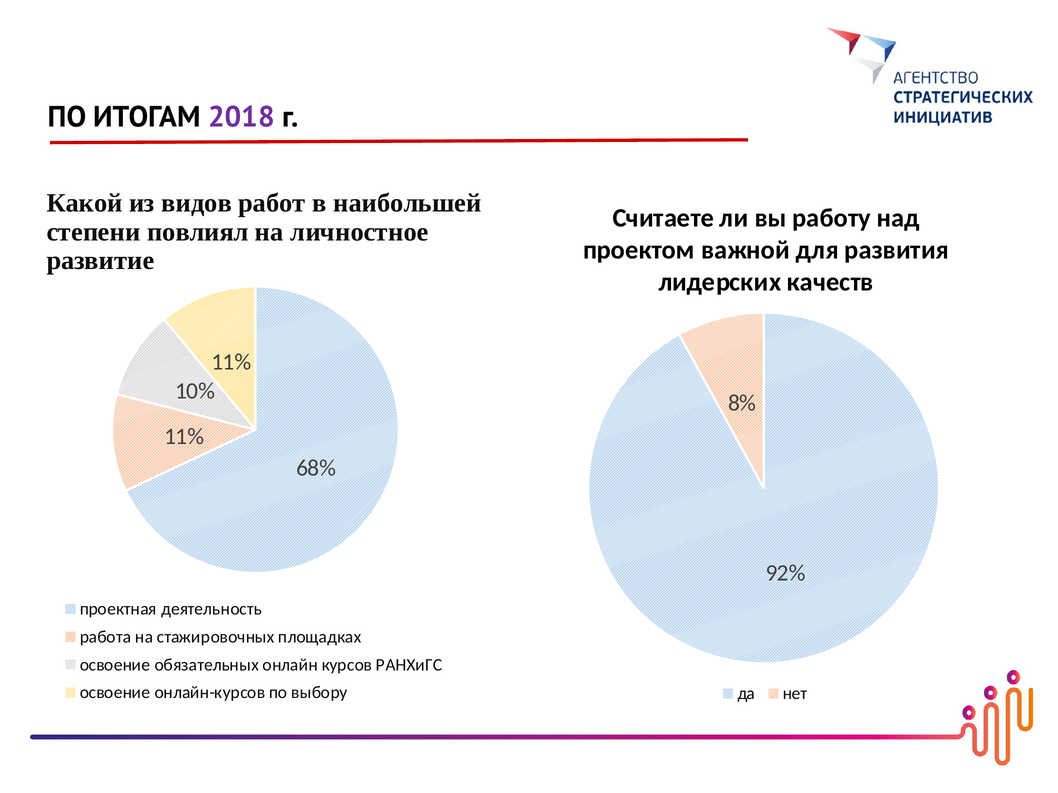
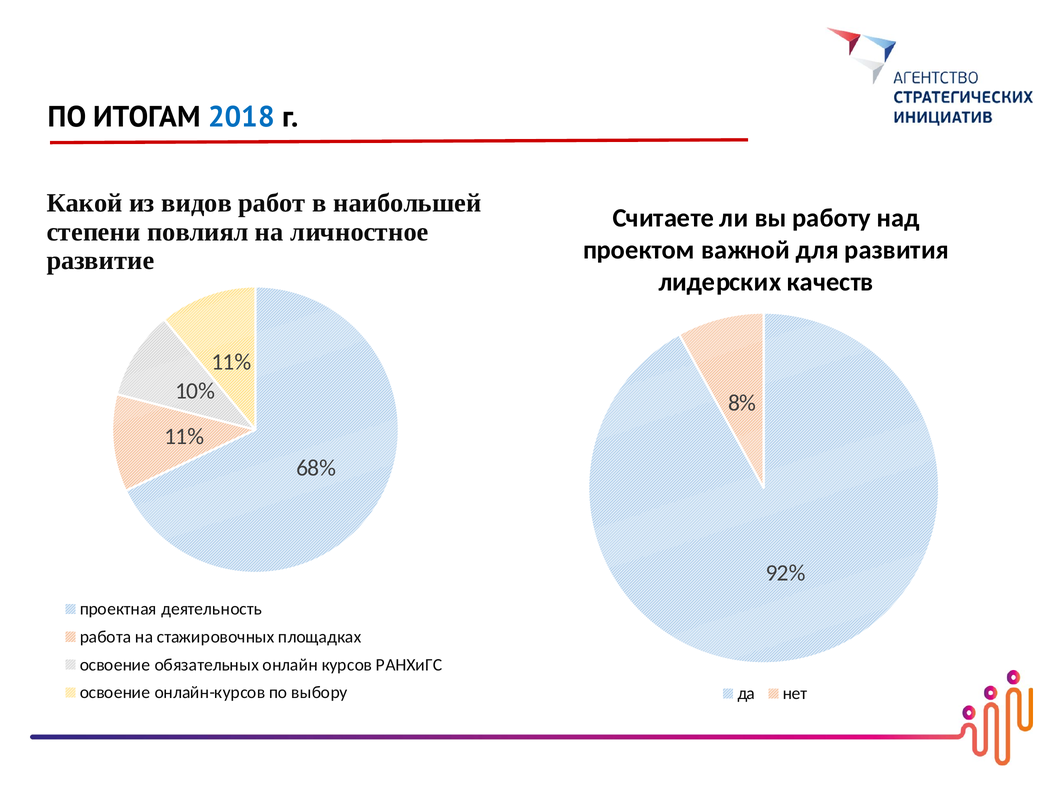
2018 colour: purple -> blue
